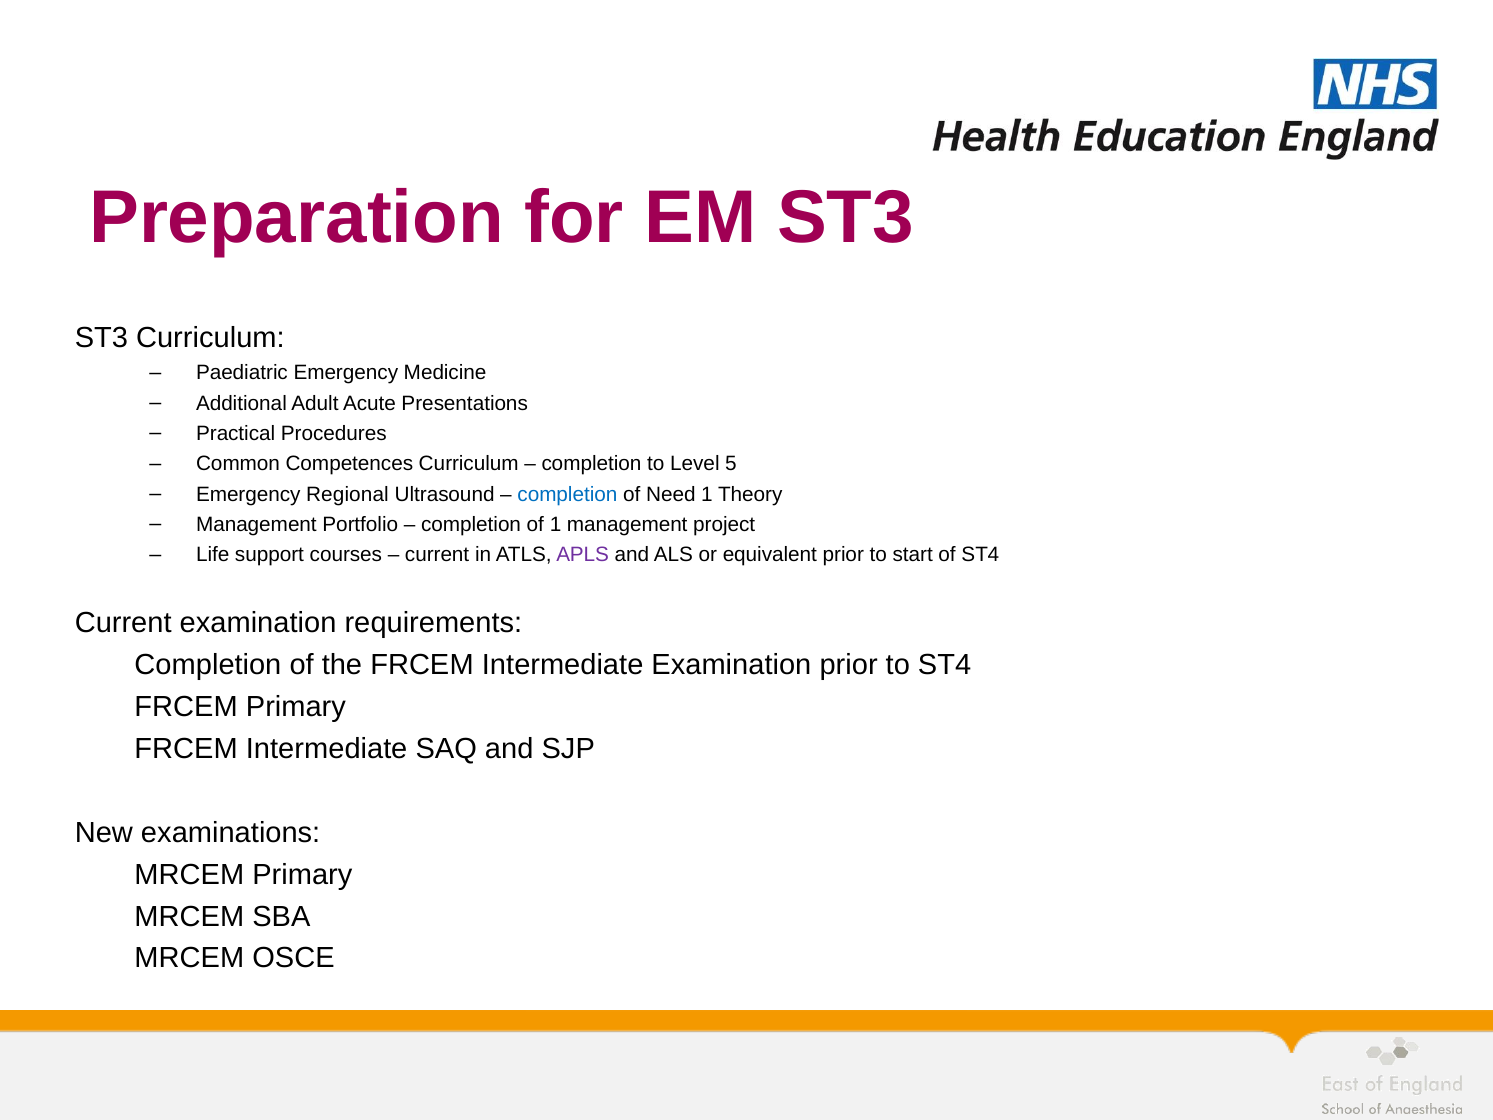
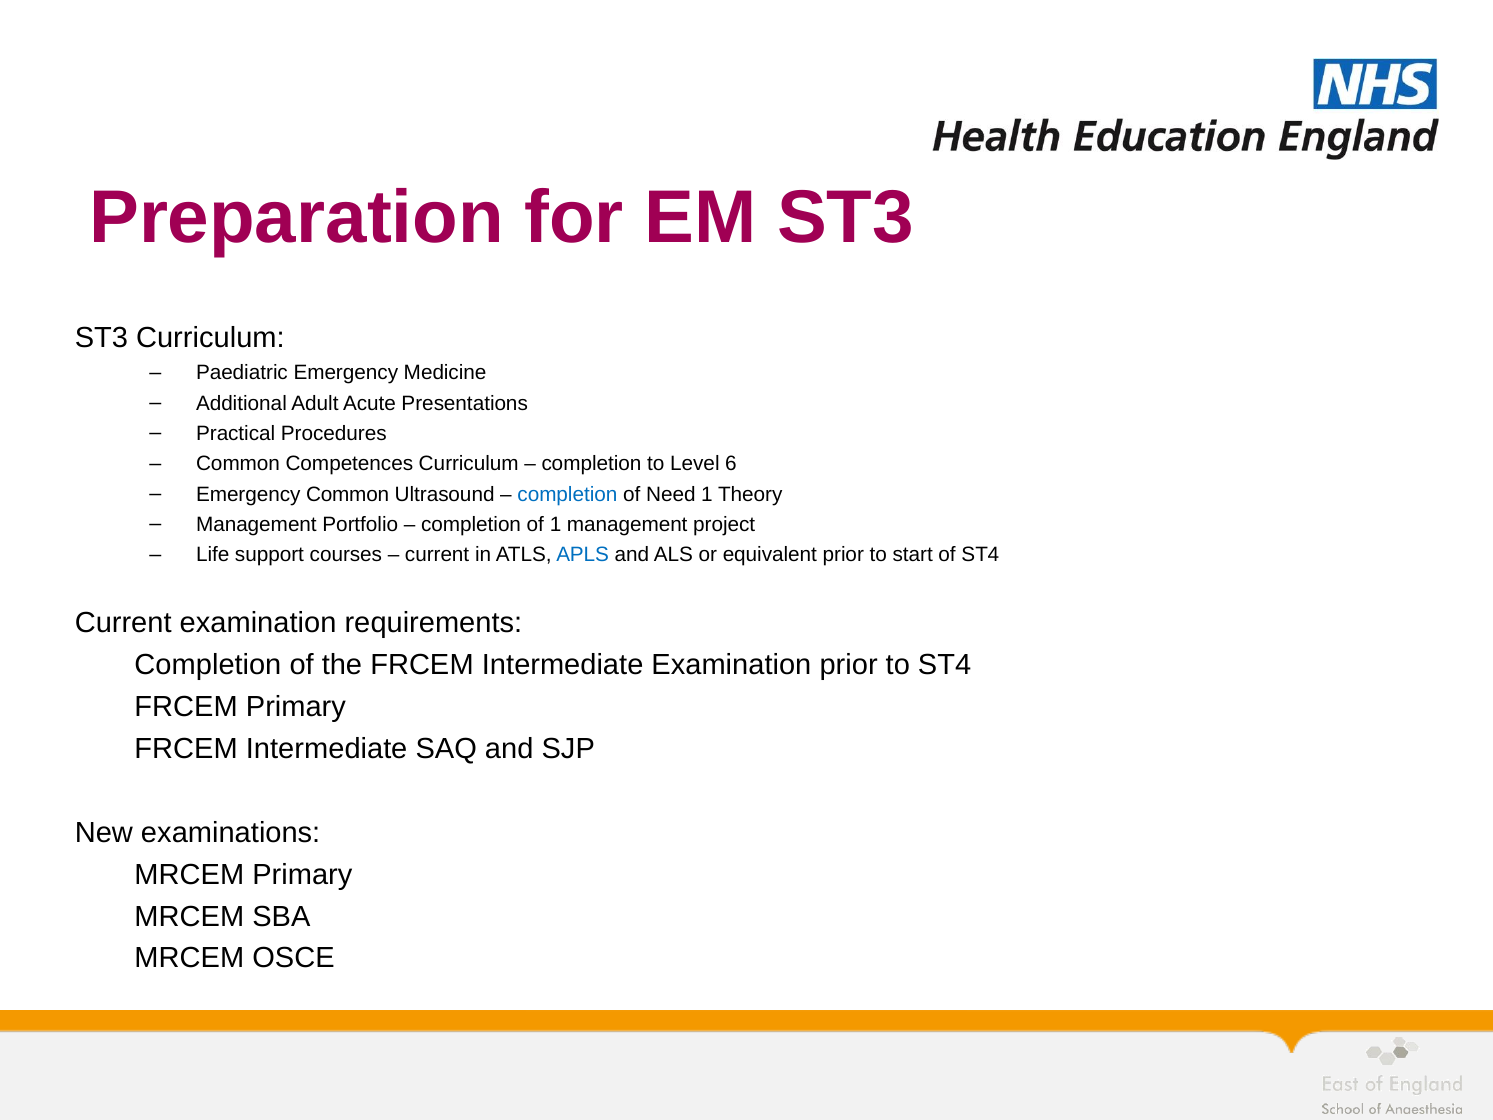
5: 5 -> 6
Emergency Regional: Regional -> Common
APLS colour: purple -> blue
